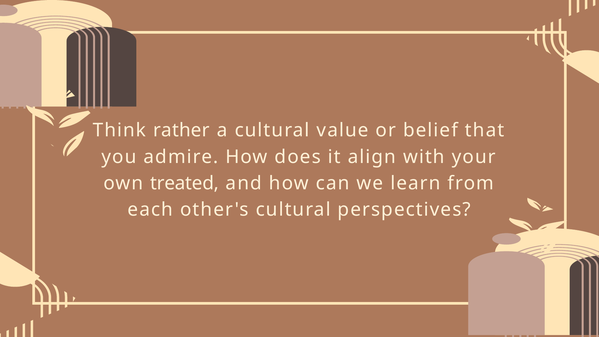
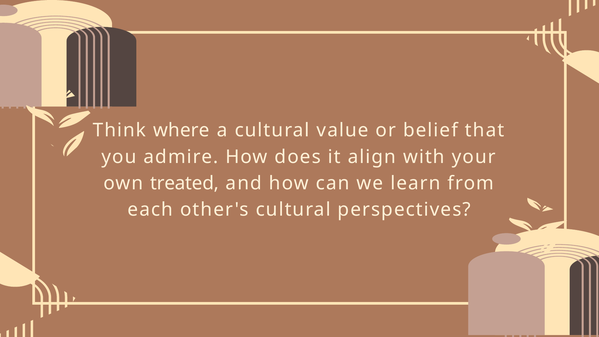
rather: rather -> where
